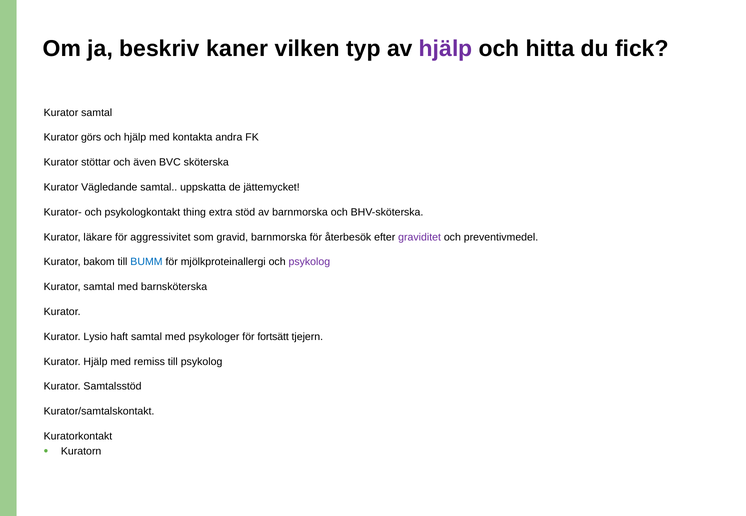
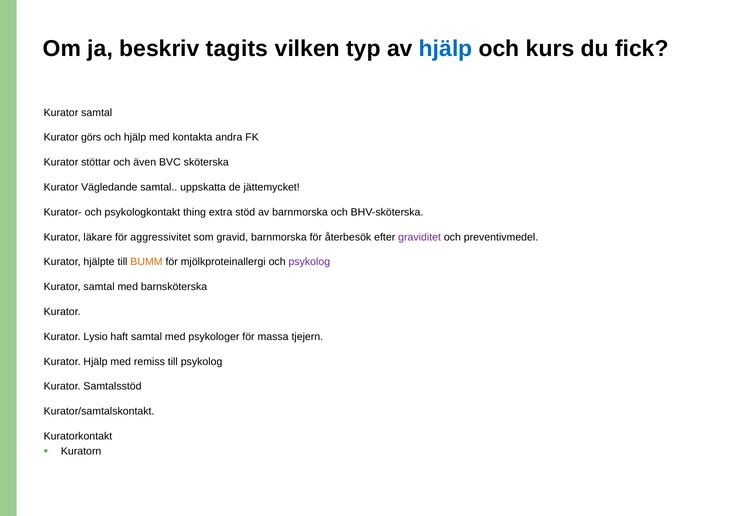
kaner: kaner -> tagits
hjälp at (446, 49) colour: purple -> blue
hitta: hitta -> kurs
bakom: bakom -> hjälpte
BUMM colour: blue -> orange
fortsätt: fortsätt -> massa
